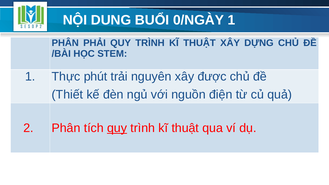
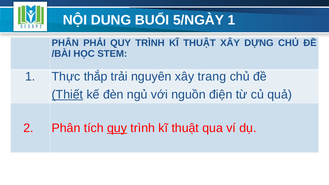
0/NGÀY: 0/NGÀY -> 5/NGÀY
phút: phút -> thắp
được: được -> trang
Thiết underline: none -> present
